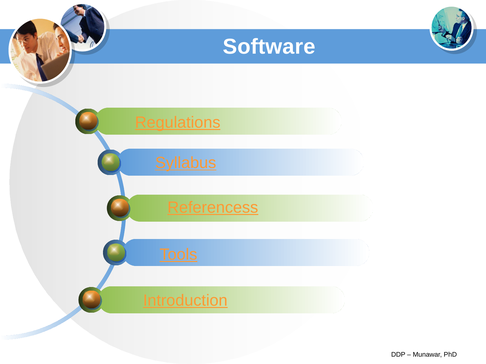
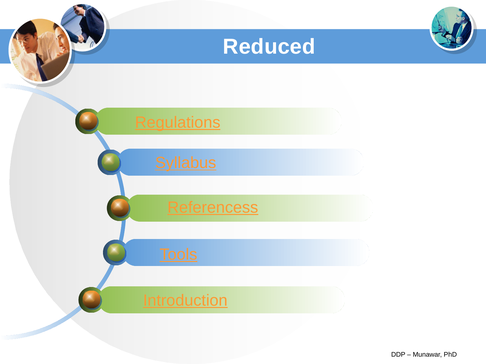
Software: Software -> Reduced
